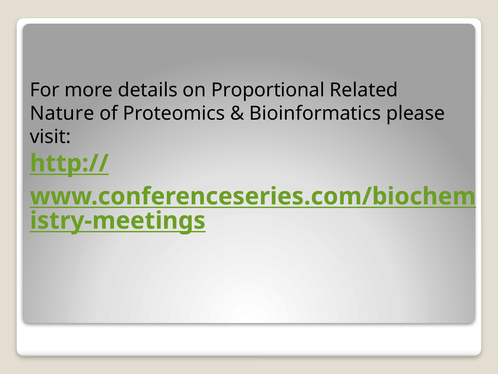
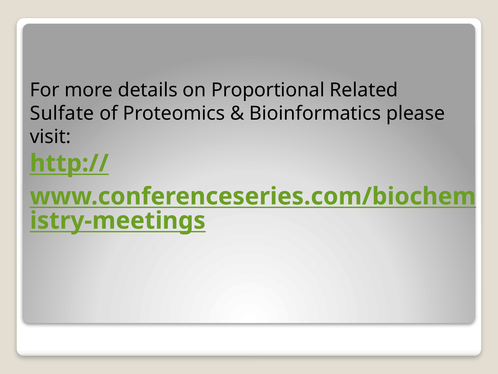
Nature: Nature -> Sulfate
